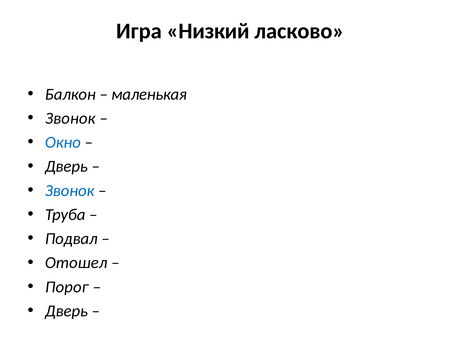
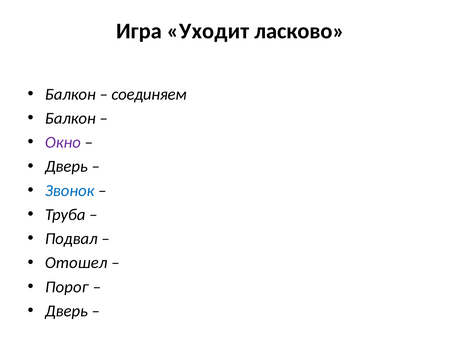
Низкий: Низкий -> Уходит
маленькая: маленькая -> соединяем
Звонок at (70, 118): Звонок -> Балкон
Окно colour: blue -> purple
